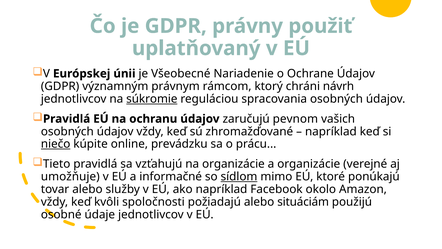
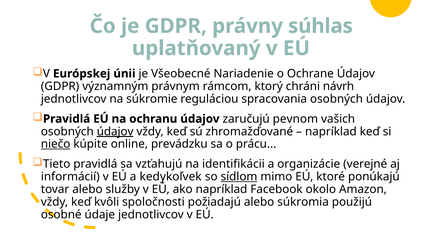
použiť: použiť -> súhlas
súkromie underline: present -> none
údajov at (115, 131) underline: none -> present
na organizácie: organizácie -> identifikácii
umožňuje: umožňuje -> informácií
informačné: informačné -> kedykoľvek
situáciám: situáciám -> súkromia
